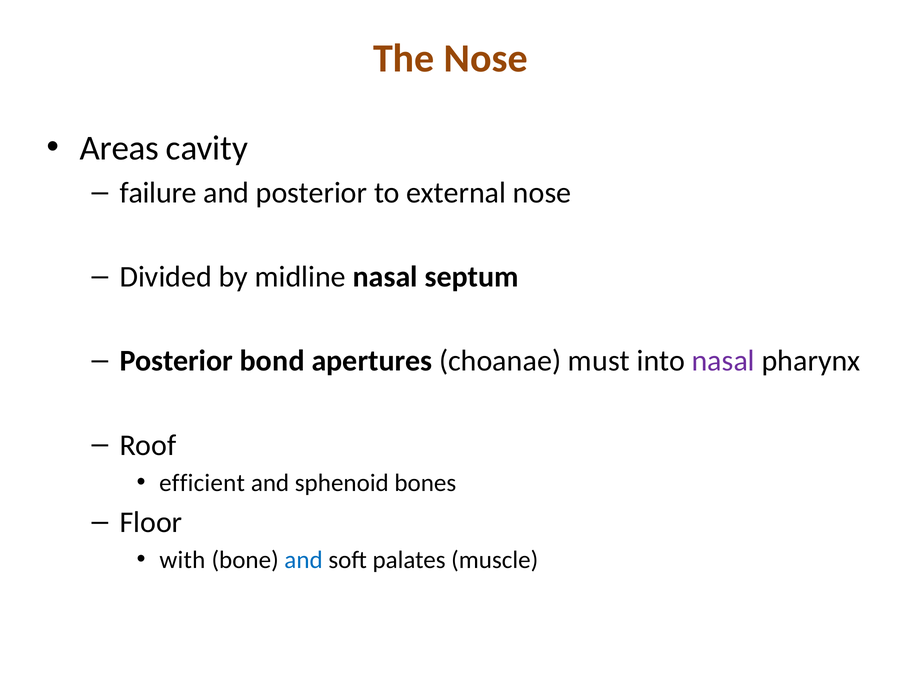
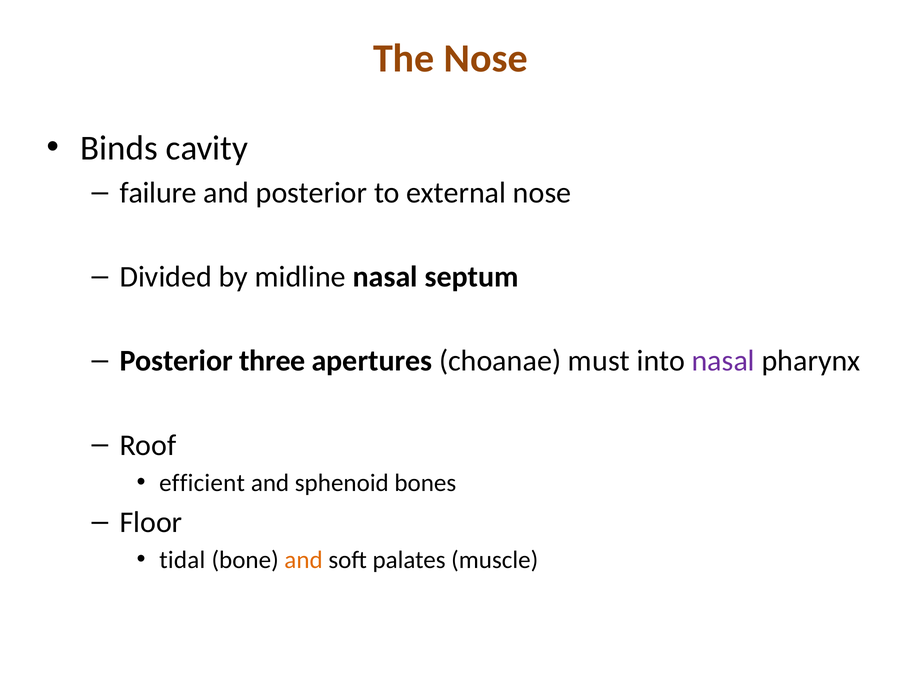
Areas: Areas -> Binds
bond: bond -> three
with: with -> tidal
and at (304, 560) colour: blue -> orange
